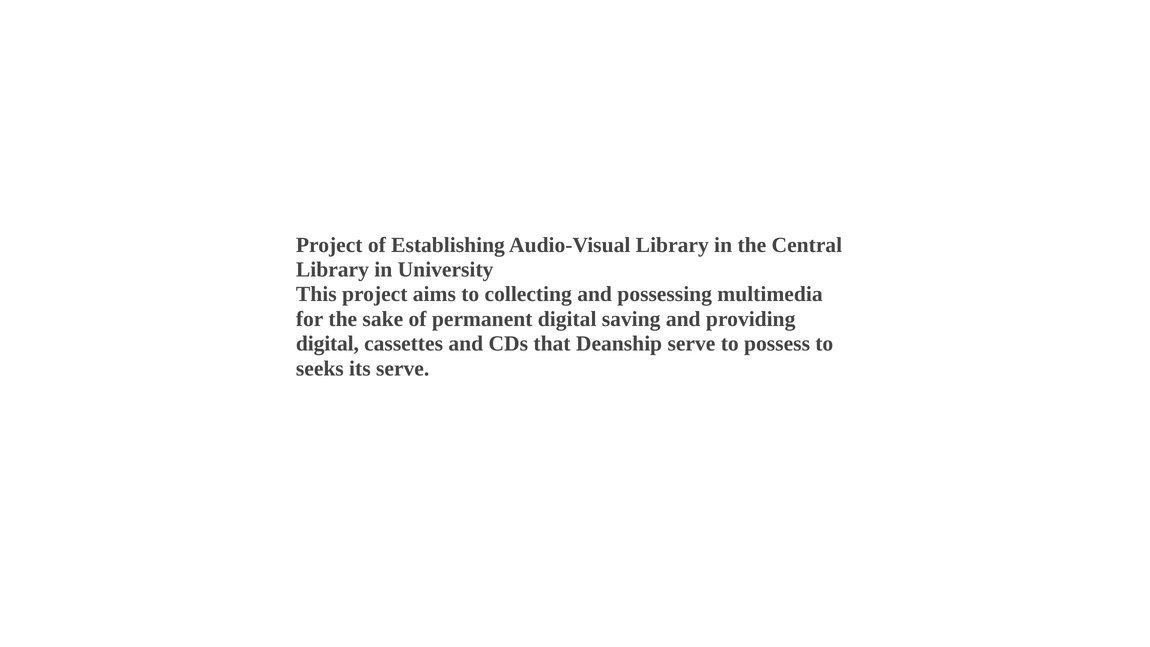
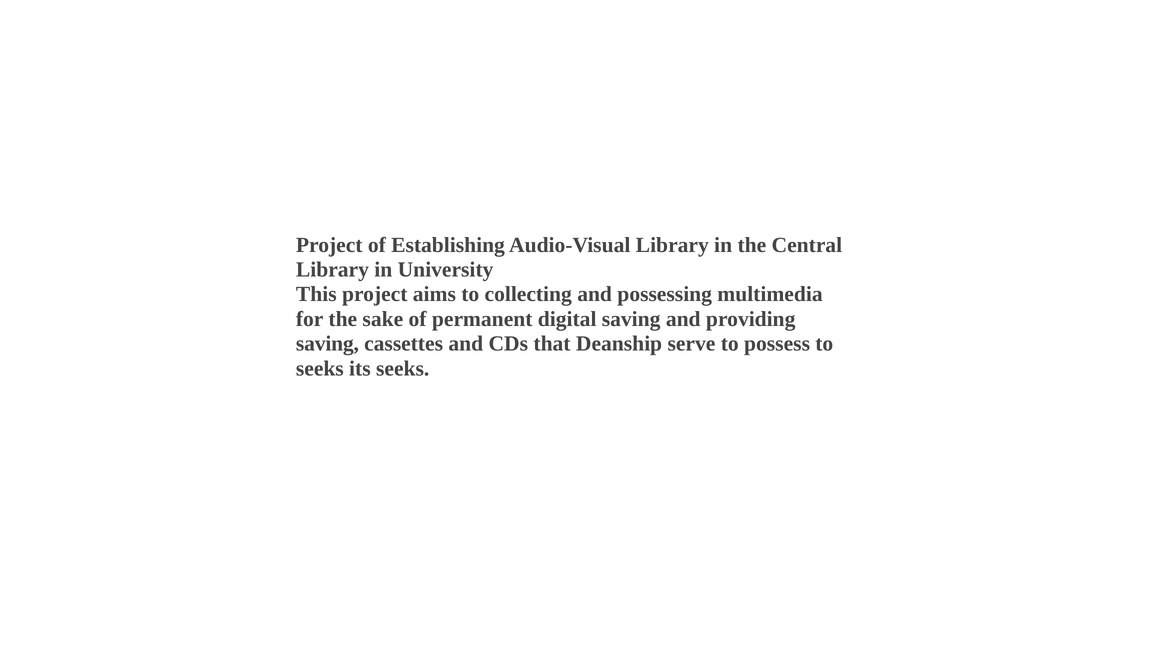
digital at (327, 344): digital -> saving
its serve: serve -> seeks
